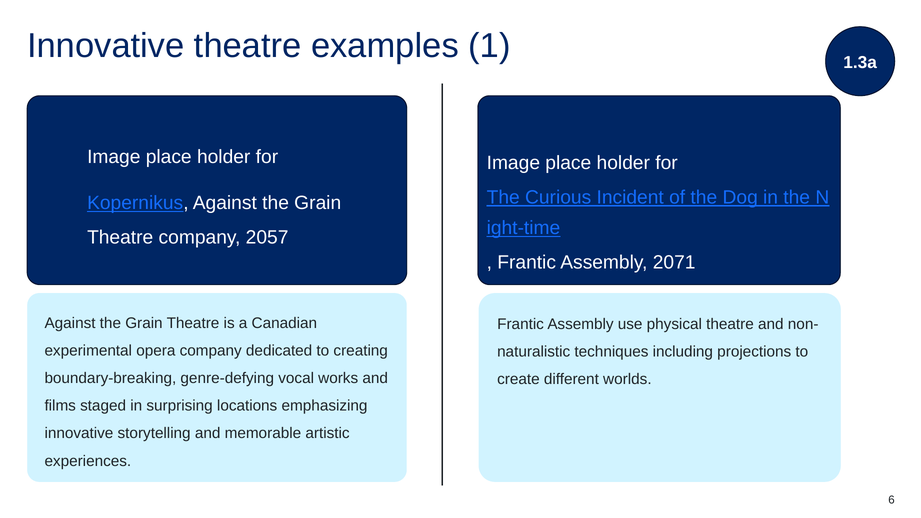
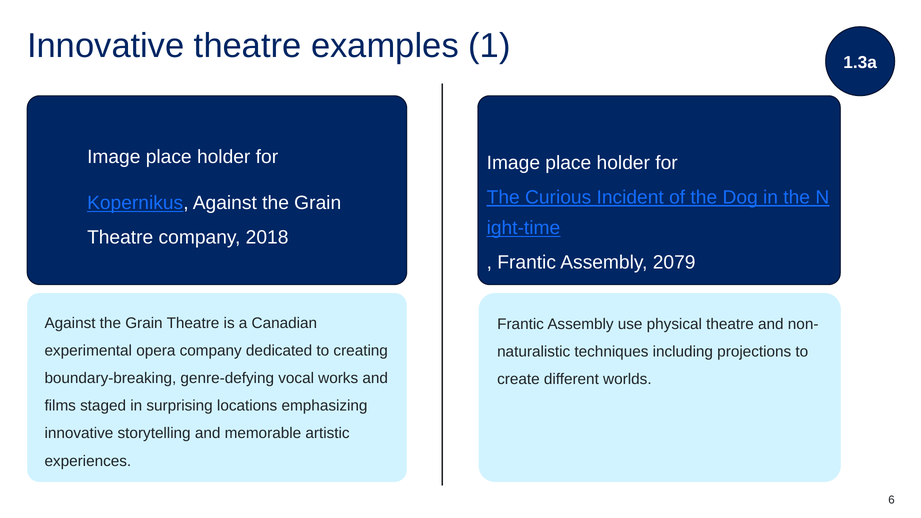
2057: 2057 -> 2018
2071: 2071 -> 2079
